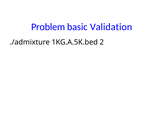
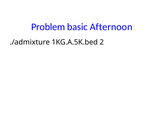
Validation: Validation -> Afternoon
